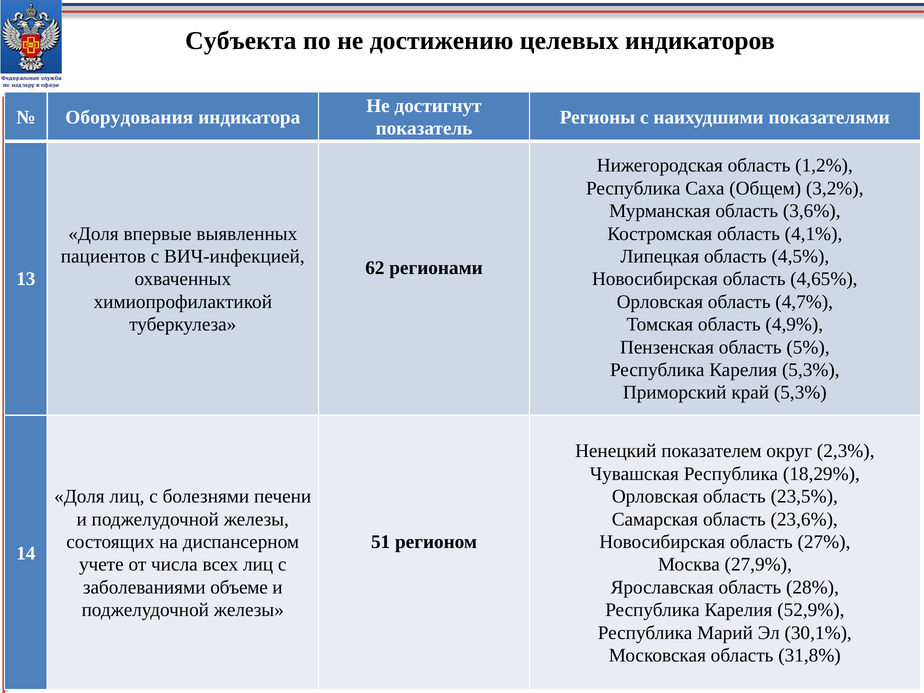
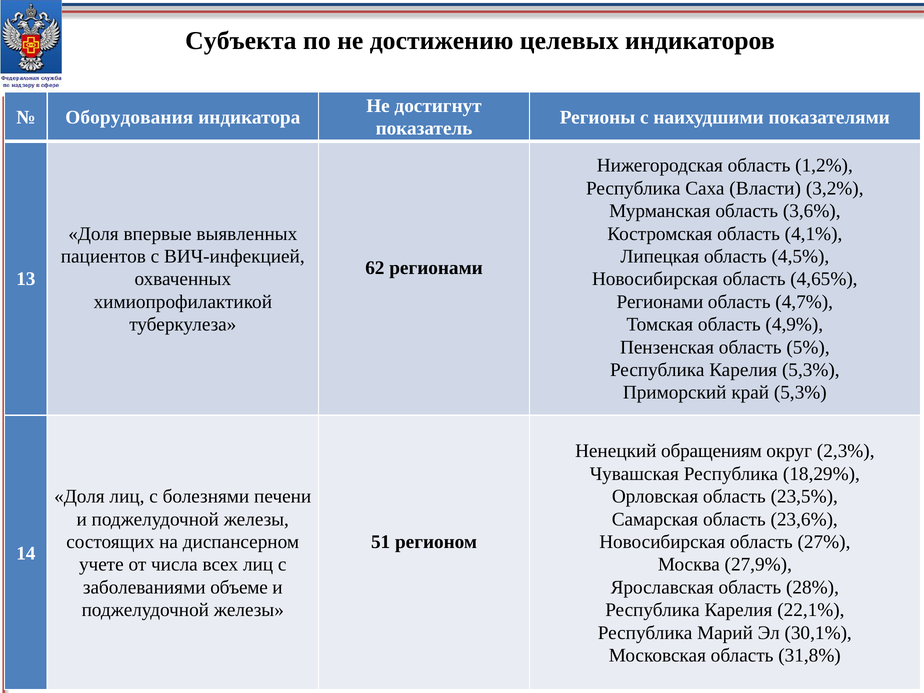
Общем: Общем -> Власти
Орловская at (660, 302): Орловская -> Регионами
показателем: показателем -> обращениям
52,9%: 52,9% -> 22,1%
